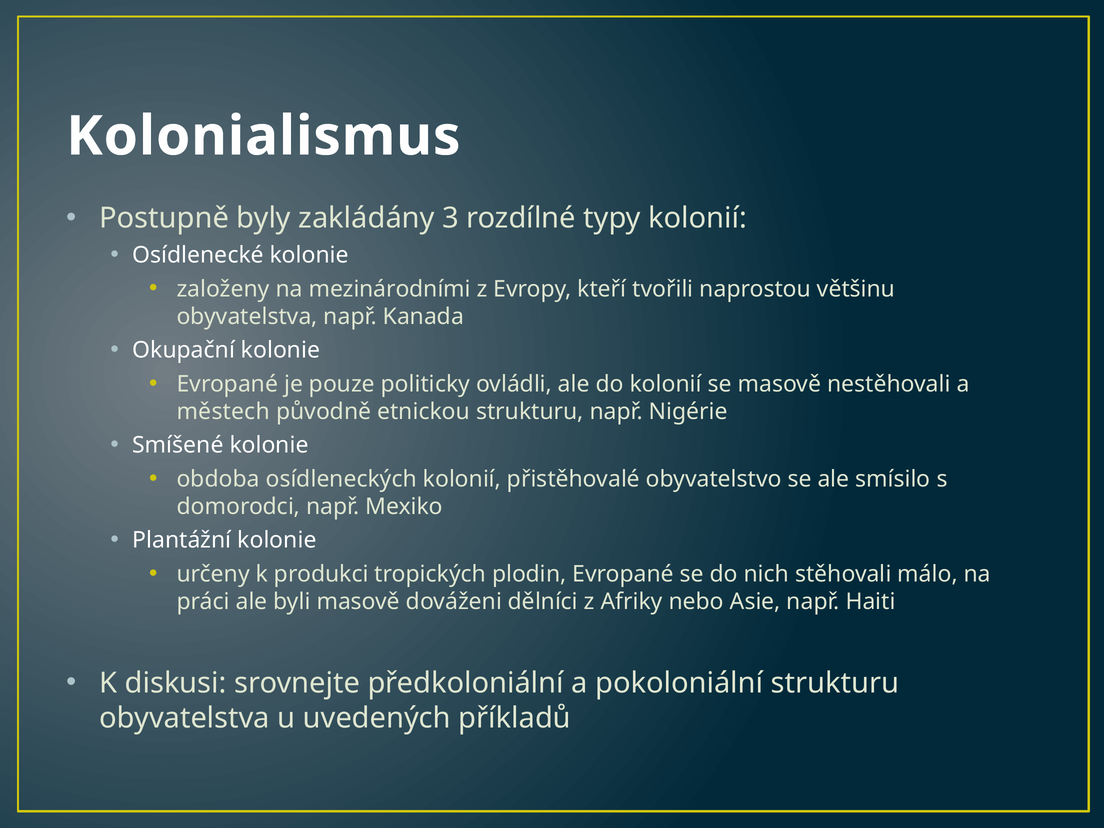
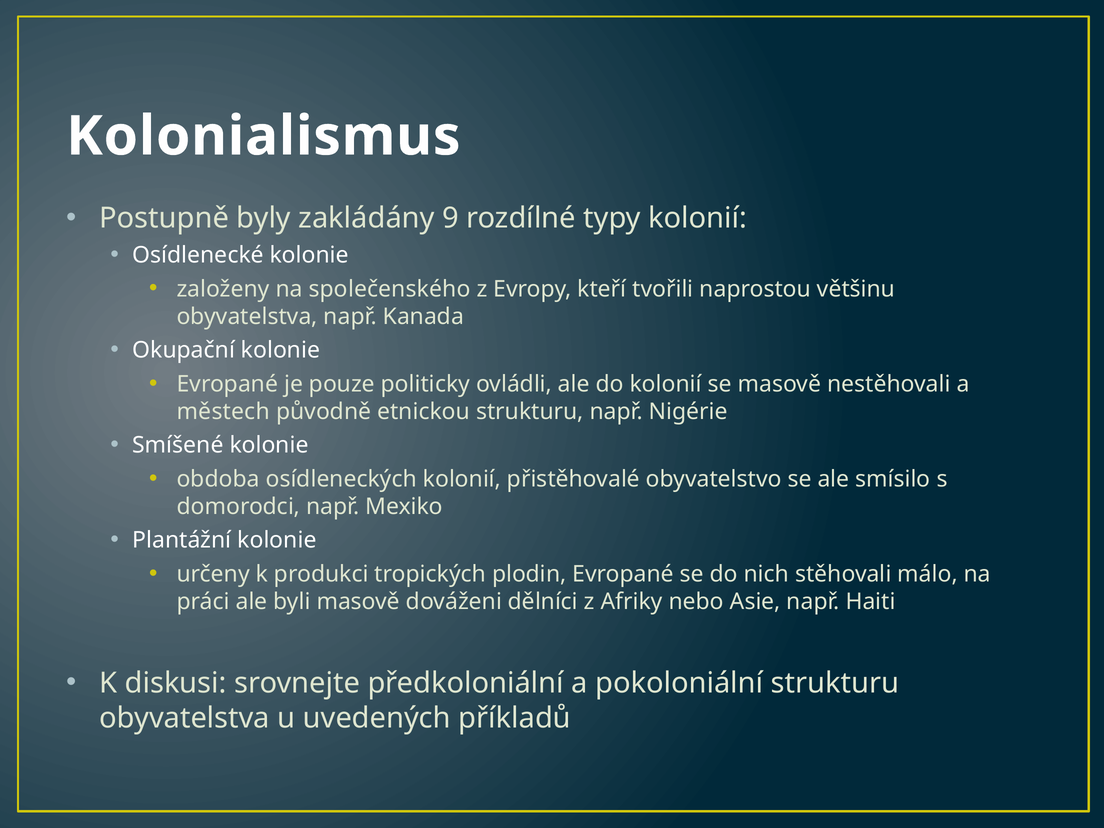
3: 3 -> 9
mezinárodními: mezinárodními -> společenského
